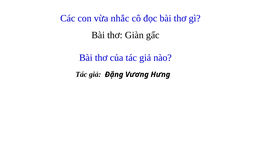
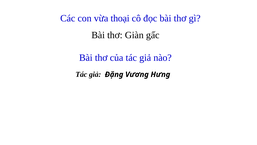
nhắc: nhắc -> thoại
